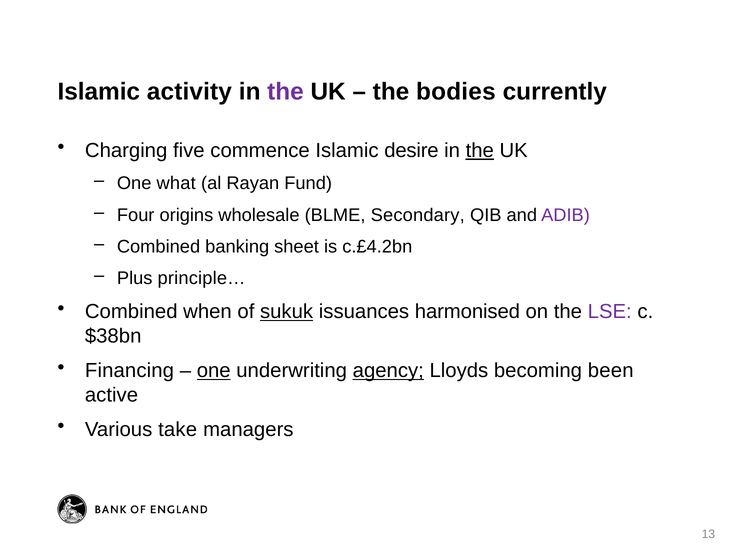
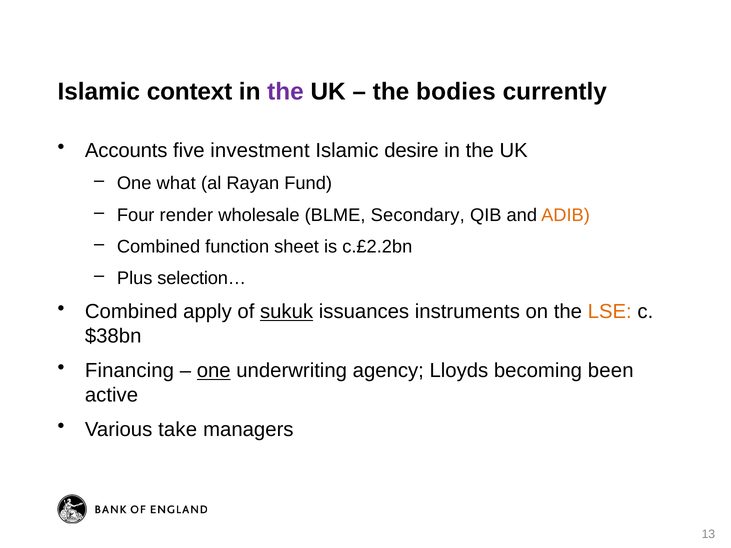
activity: activity -> context
Charging: Charging -> Accounts
commence: commence -> investment
the at (480, 151) underline: present -> none
origins: origins -> render
ADIB colour: purple -> orange
banking: banking -> function
c.£4.2bn: c.£4.2bn -> c.£2.2bn
principle…: principle… -> selection…
when: when -> apply
harmonised: harmonised -> instruments
LSE colour: purple -> orange
agency underline: present -> none
